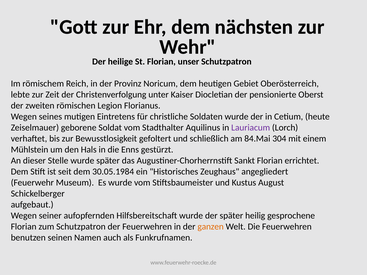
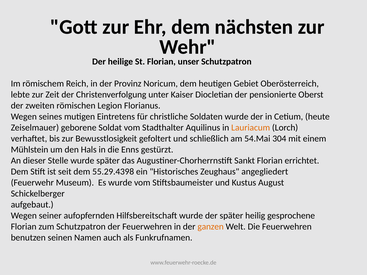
Lauriacum colour: purple -> orange
84.Mai: 84.Mai -> 54.Mai
30.05.1984: 30.05.1984 -> 55.29.4398
